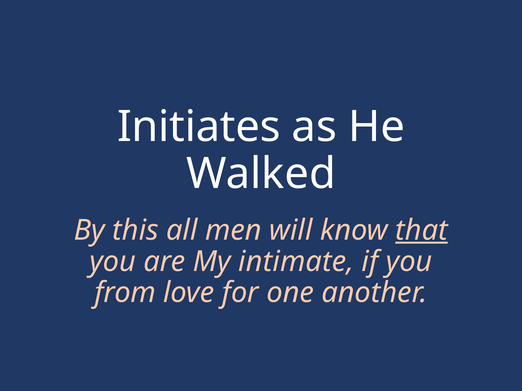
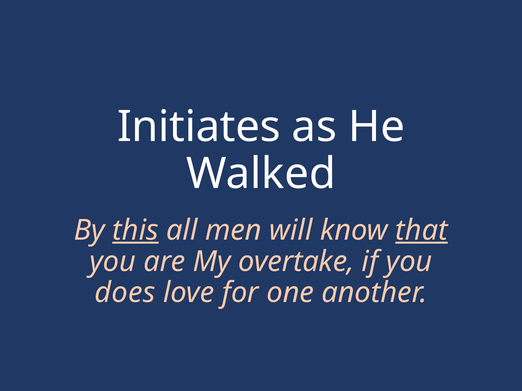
this underline: none -> present
intimate: intimate -> overtake
from: from -> does
